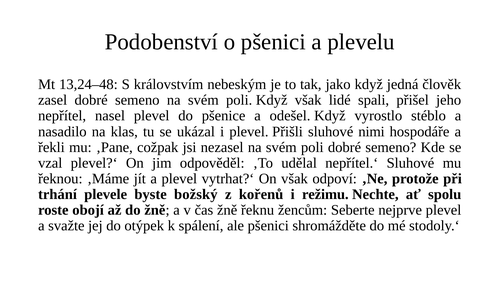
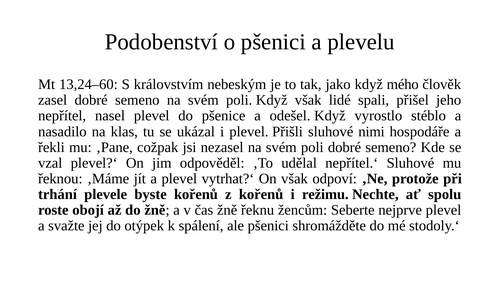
13,24–48: 13,24–48 -> 13,24–60
jedná: jedná -> mého
byste božský: božský -> kořenů
